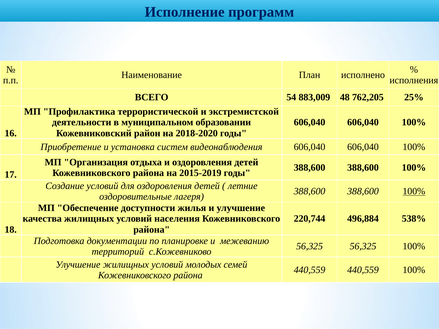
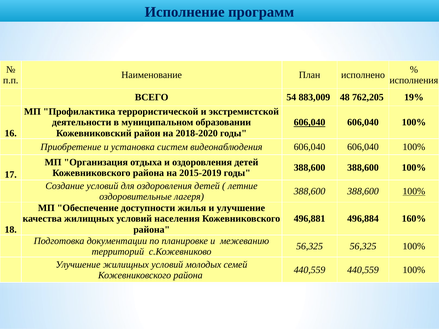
25%: 25% -> 19%
606,040 at (310, 123) underline: none -> present
220,744: 220,744 -> 496,881
538%: 538% -> 160%
